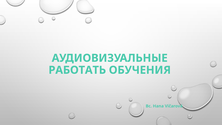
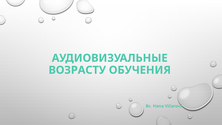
РАБОТАТЬ: РАБОТАТЬ -> ВОЗРАСТУ
